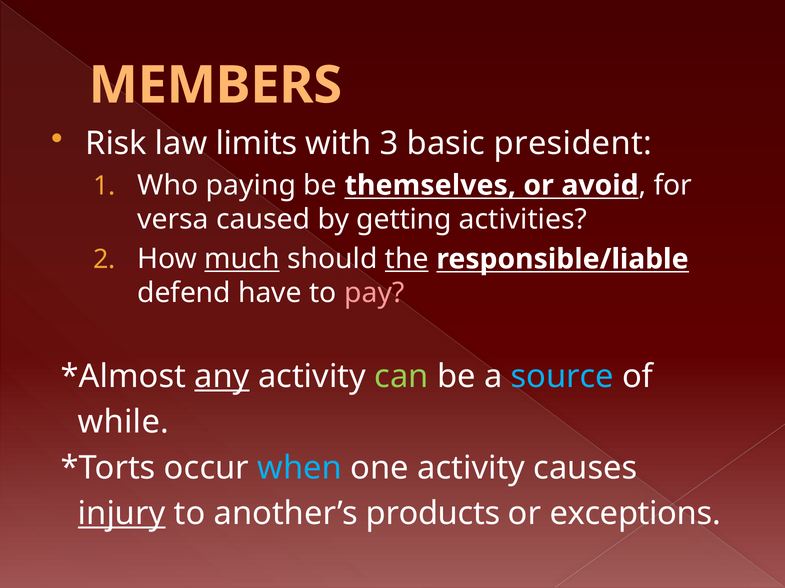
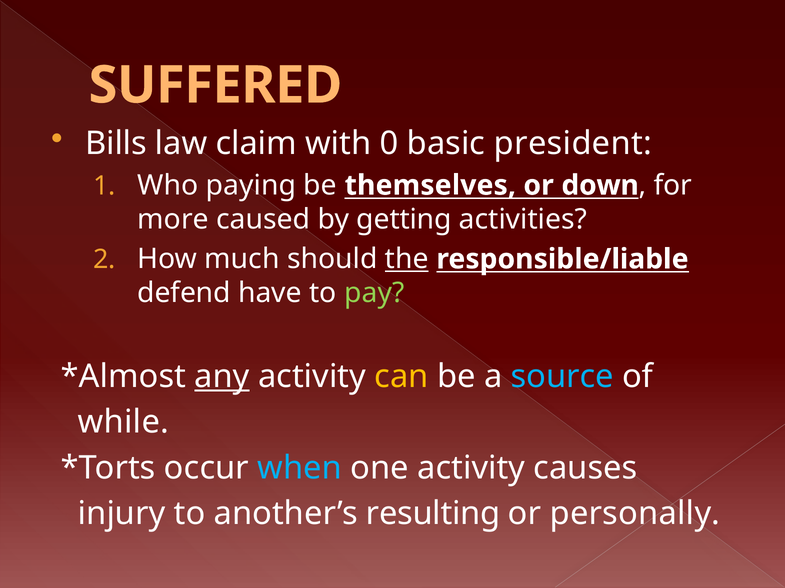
MEMBERS: MEMBERS -> SUFFERED
Risk: Risk -> Bills
limits: limits -> claim
3: 3 -> 0
avoid: avoid -> down
versa: versa -> more
much underline: present -> none
pay colour: pink -> light green
can colour: light green -> yellow
injury underline: present -> none
products: products -> resulting
exceptions: exceptions -> personally
